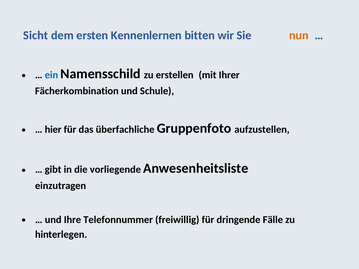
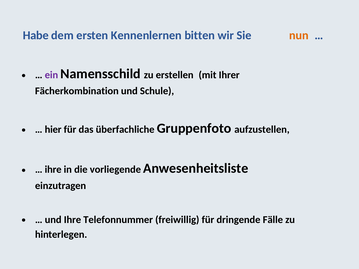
Sicht: Sicht -> Habe
ein colour: blue -> purple
gibt at (53, 170): gibt -> ihre
